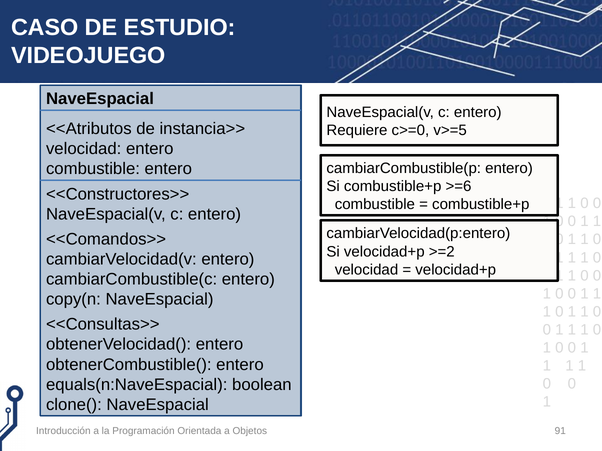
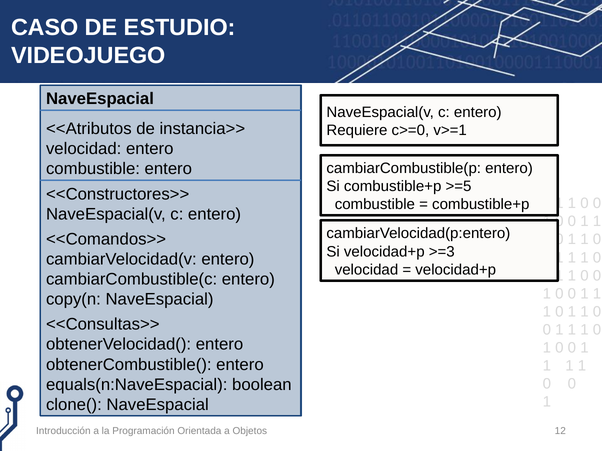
v>=5: v>=5 -> v>=1
>=6: >=6 -> >=5
>=2: >=2 -> >=3
91: 91 -> 12
